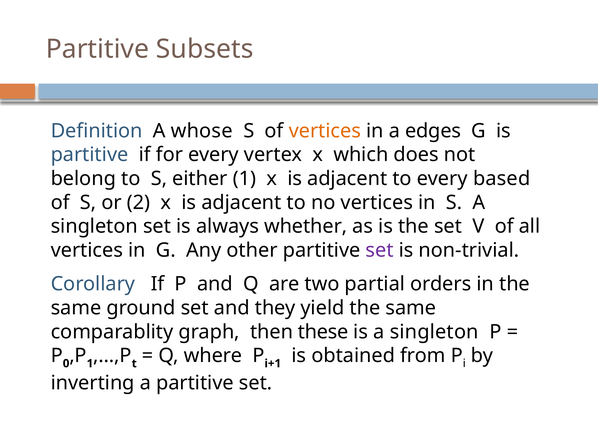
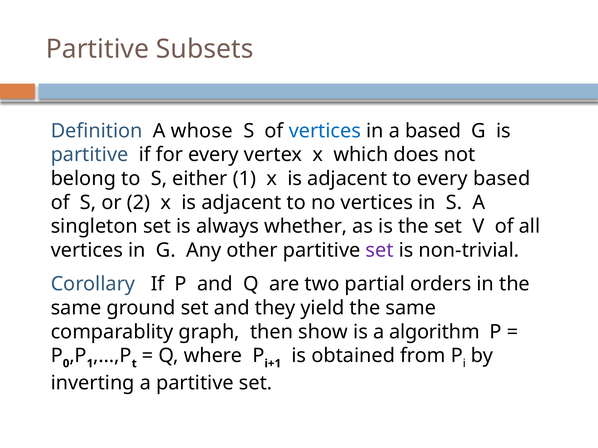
vertices at (325, 131) colour: orange -> blue
a edges: edges -> based
these: these -> show
is a singleton: singleton -> algorithm
